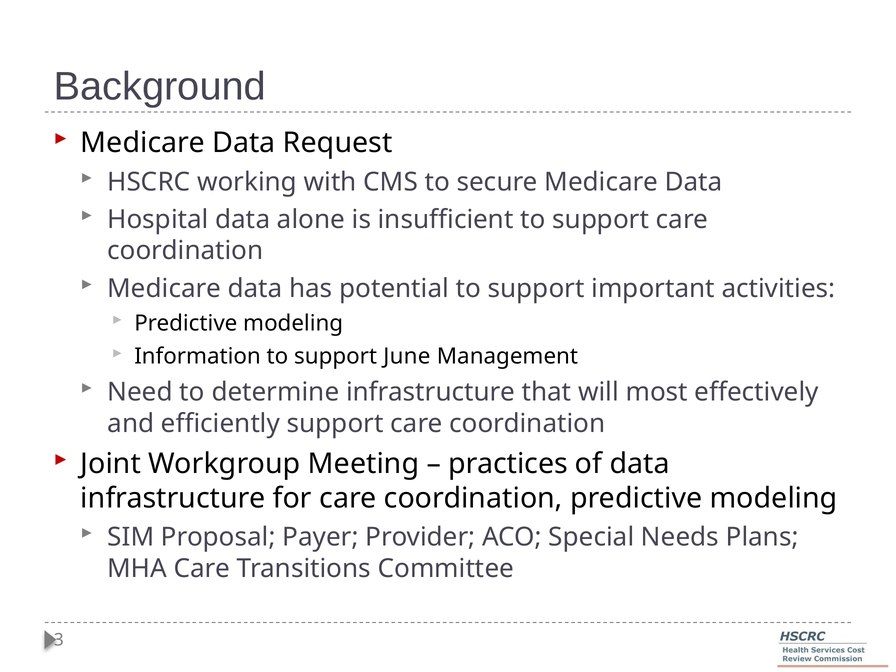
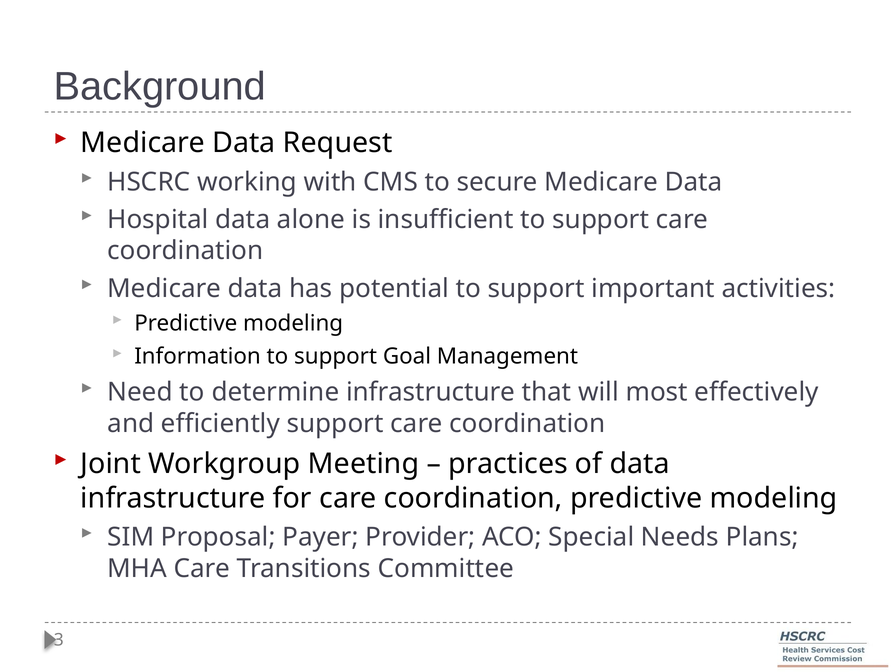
June: June -> Goal
